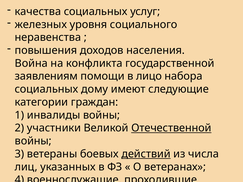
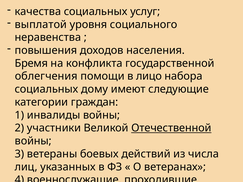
железных: железных -> выплатой
Война: Война -> Бремя
заявлениям: заявлениям -> облегчения
действий underline: present -> none
